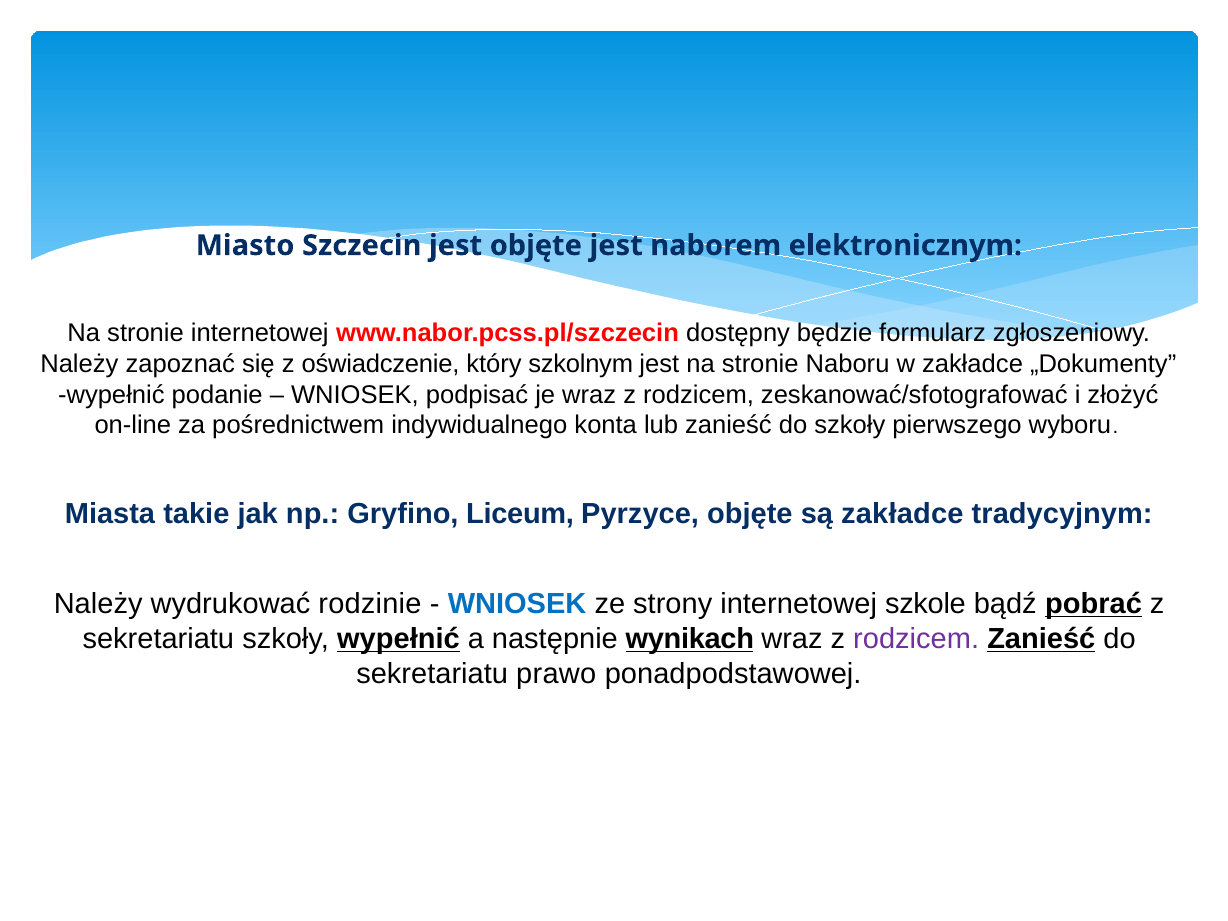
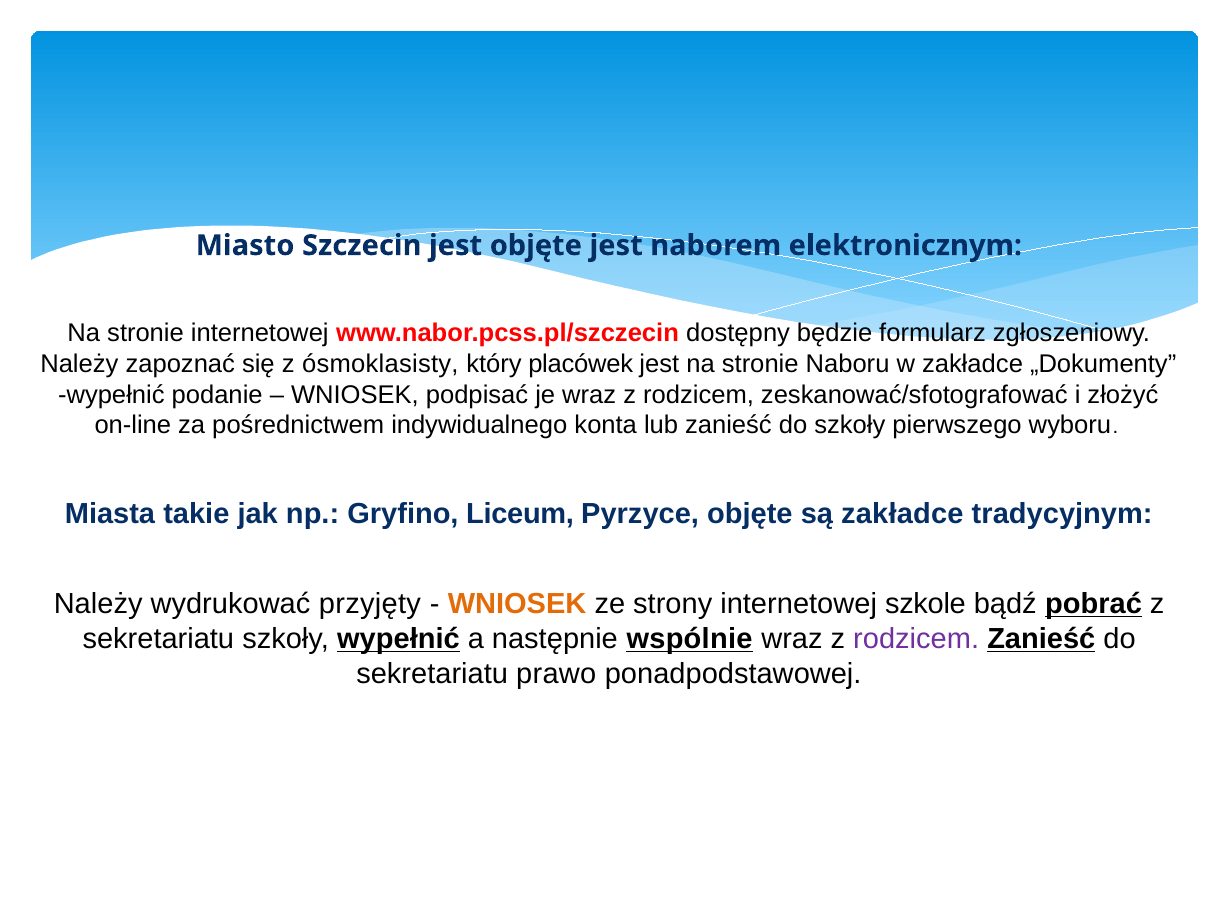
oświadczenie: oświadczenie -> ósmoklasisty
szkolnym: szkolnym -> placówek
rodzinie: rodzinie -> przyjęty
WNIOSEK at (517, 604) colour: blue -> orange
wynikach: wynikach -> wspólnie
